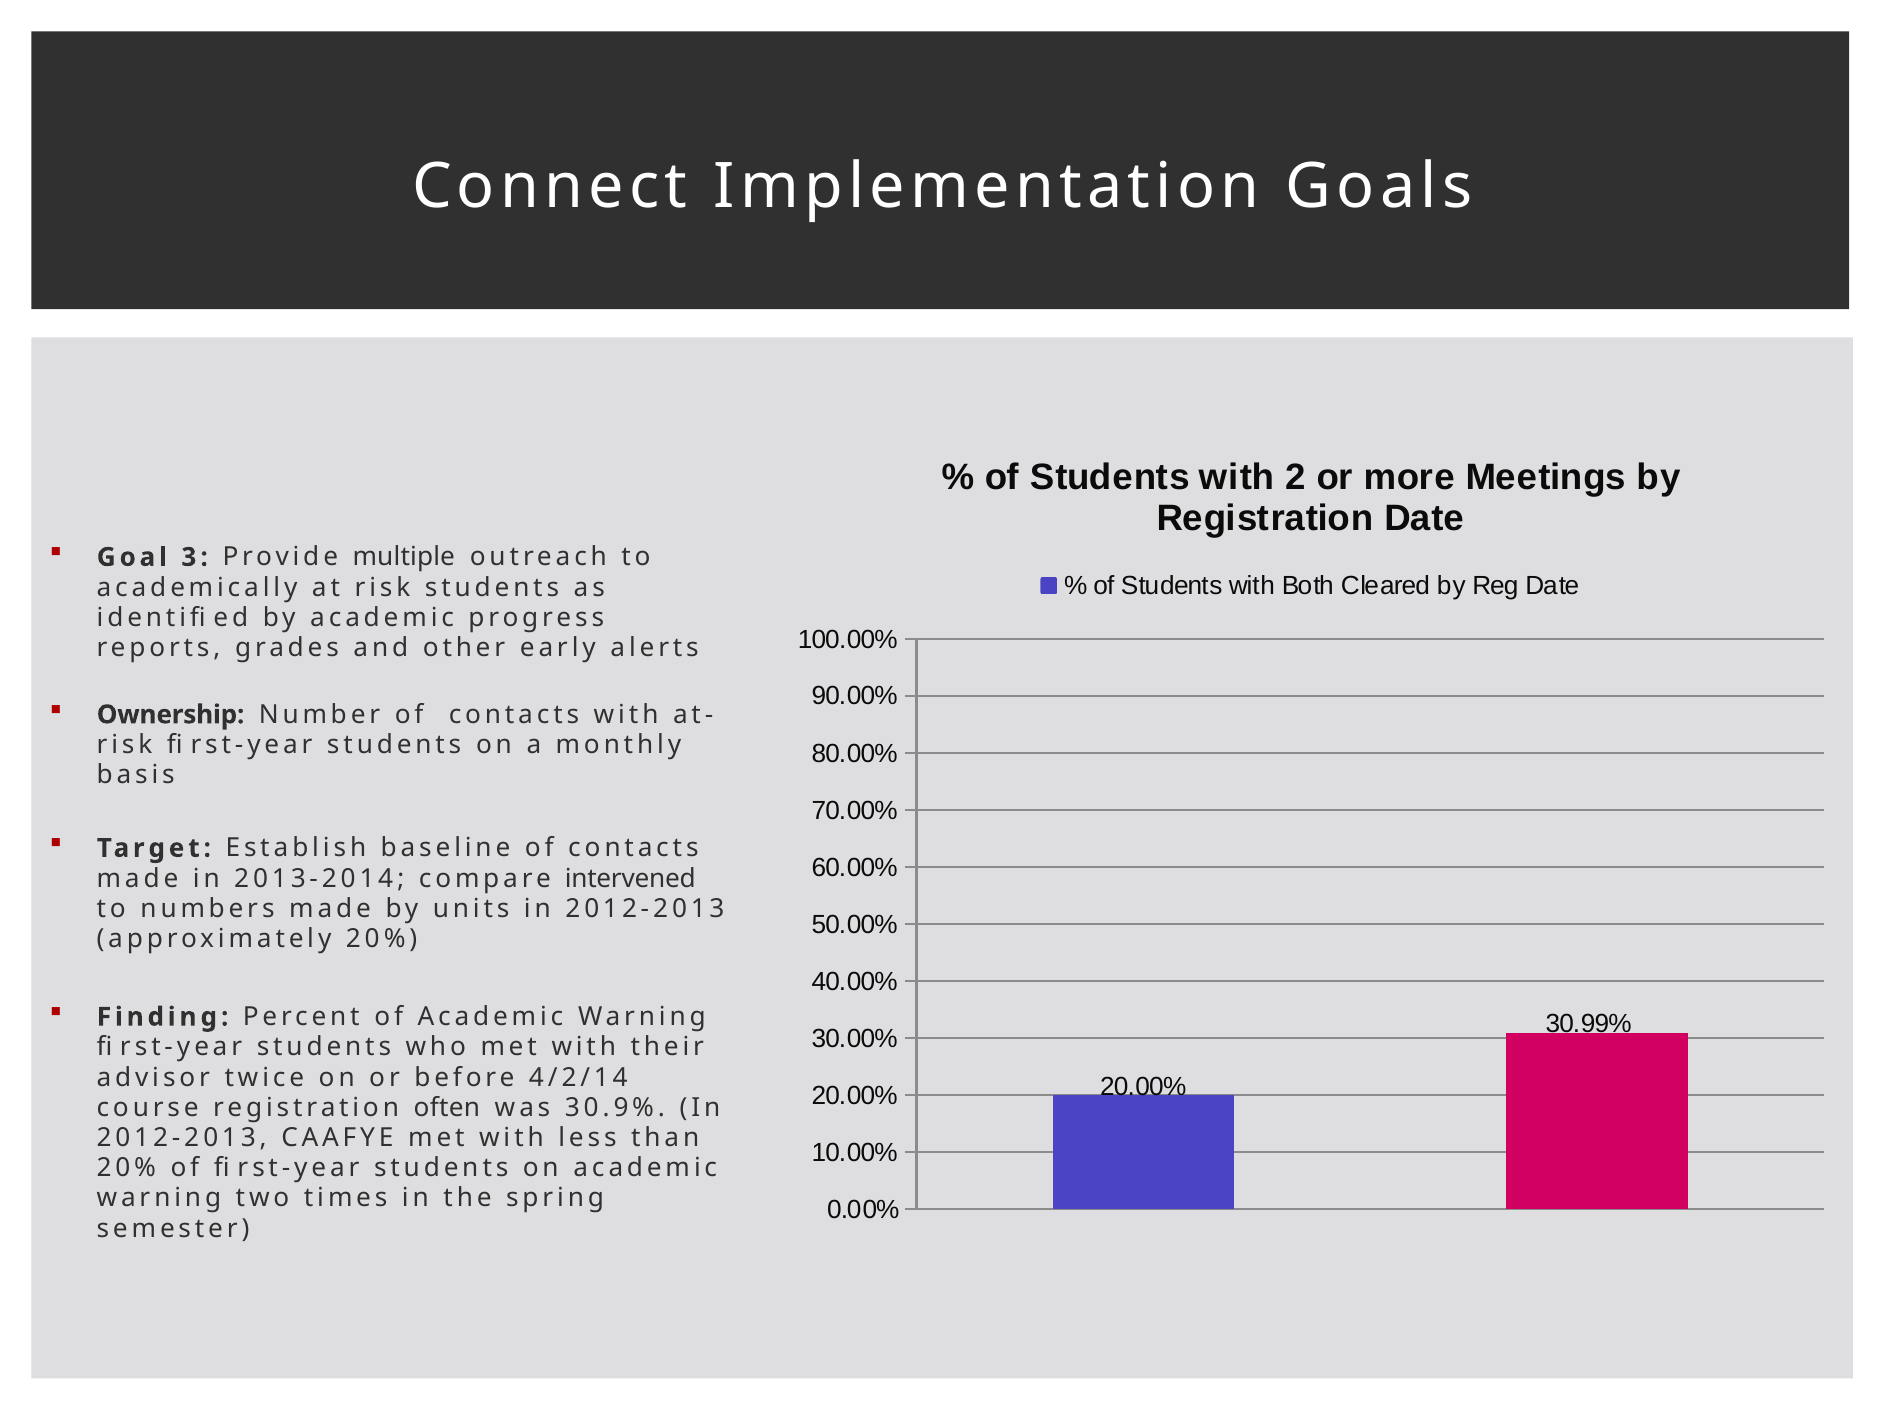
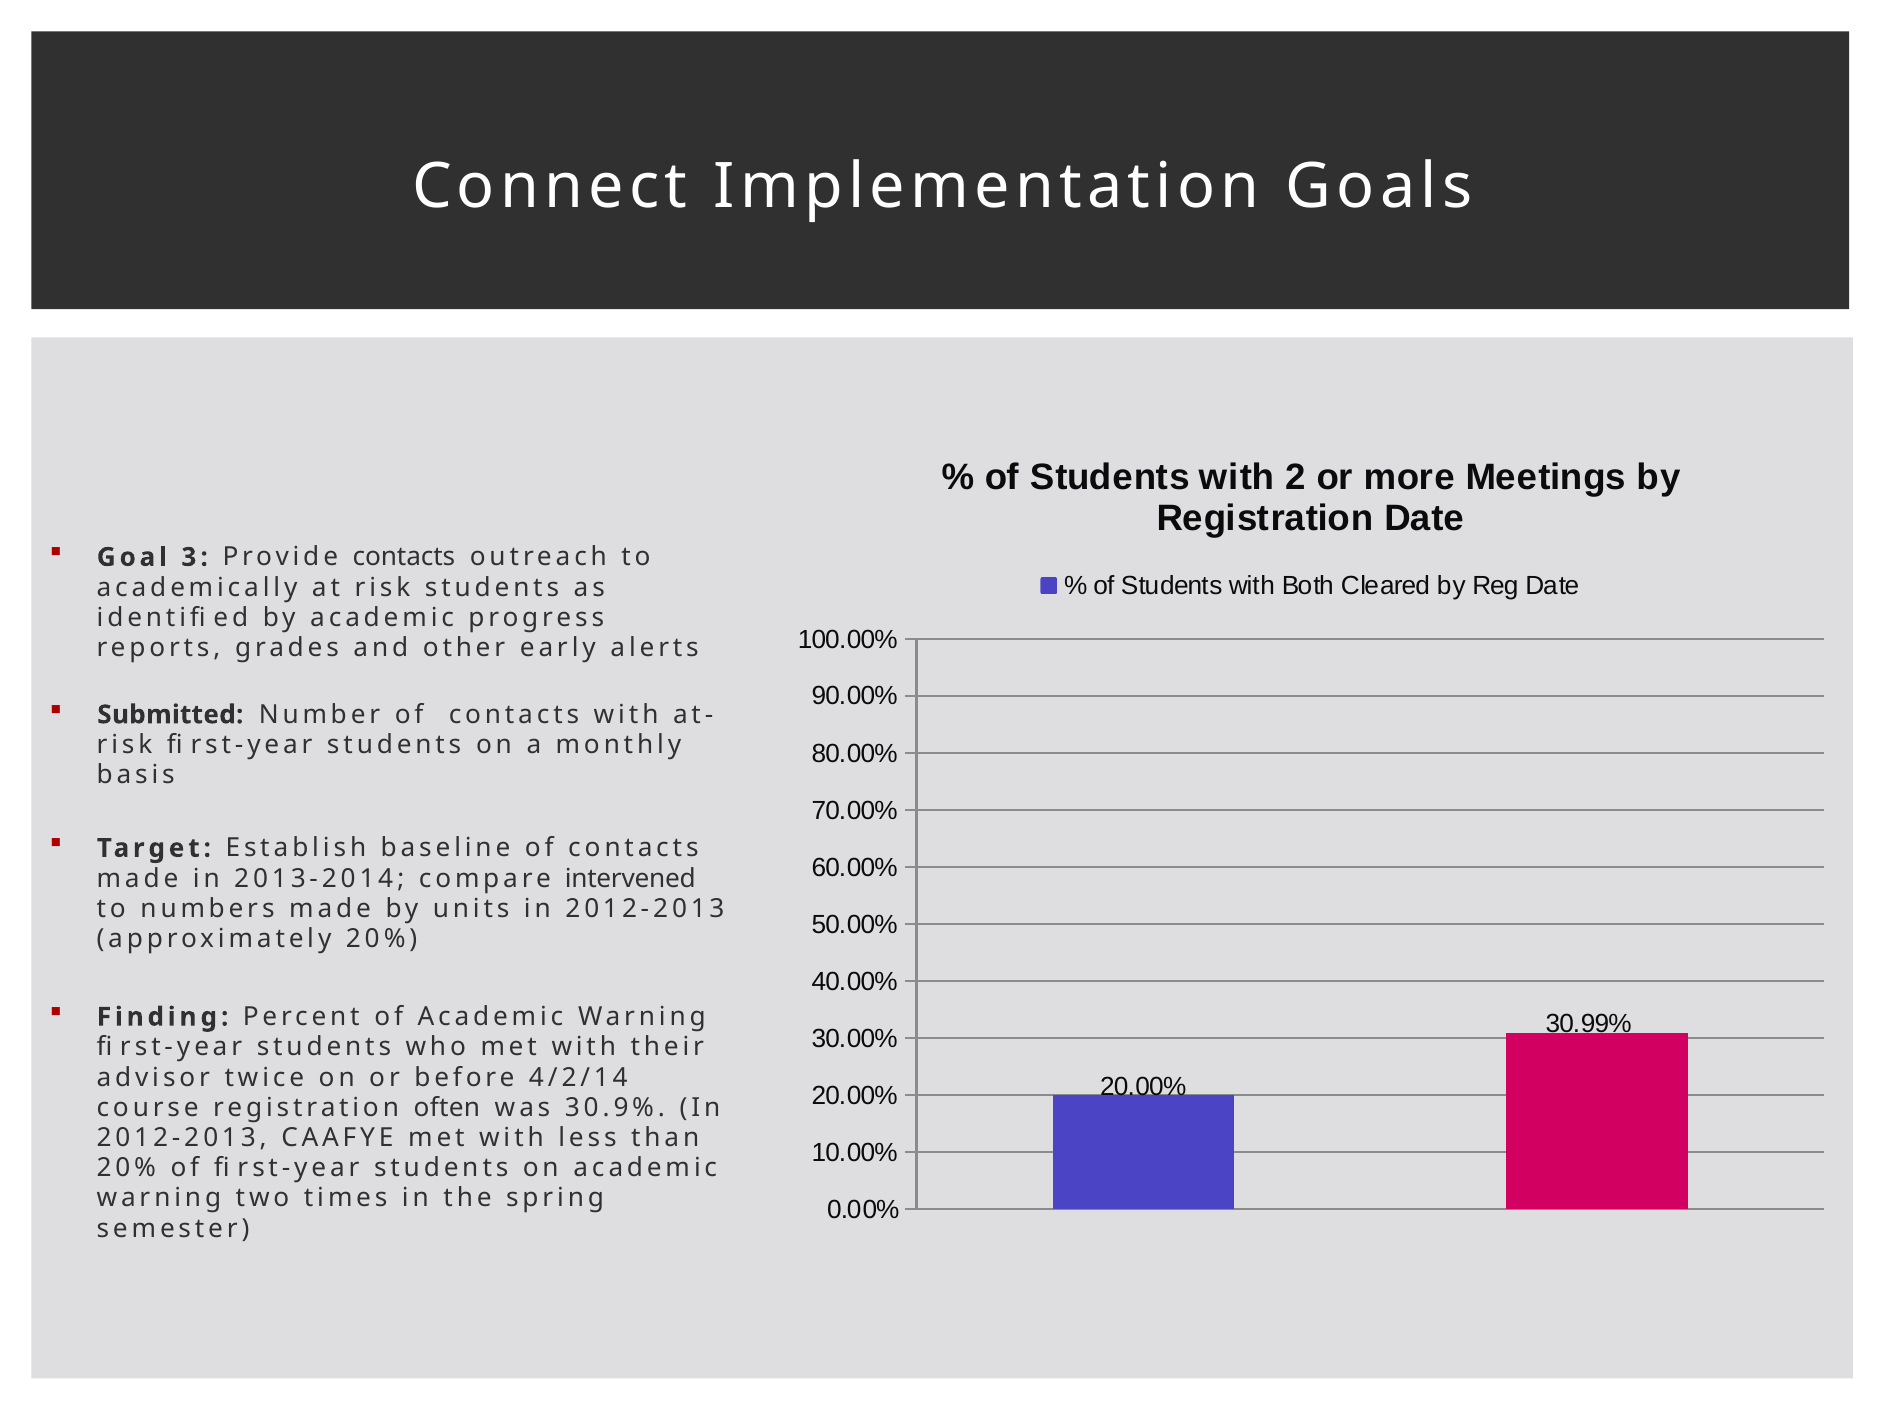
Provide multiple: multiple -> contacts
Ownership: Ownership -> Submitted
